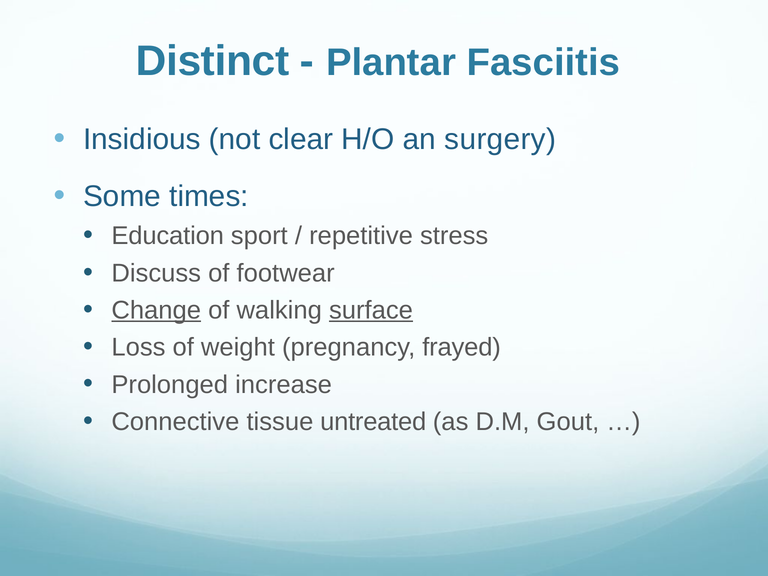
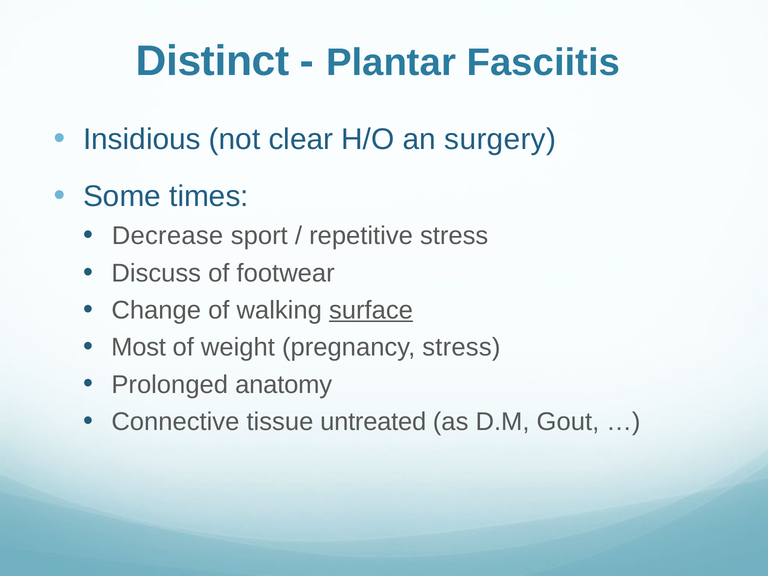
Education: Education -> Decrease
Change underline: present -> none
Loss: Loss -> Most
pregnancy frayed: frayed -> stress
increase: increase -> anatomy
